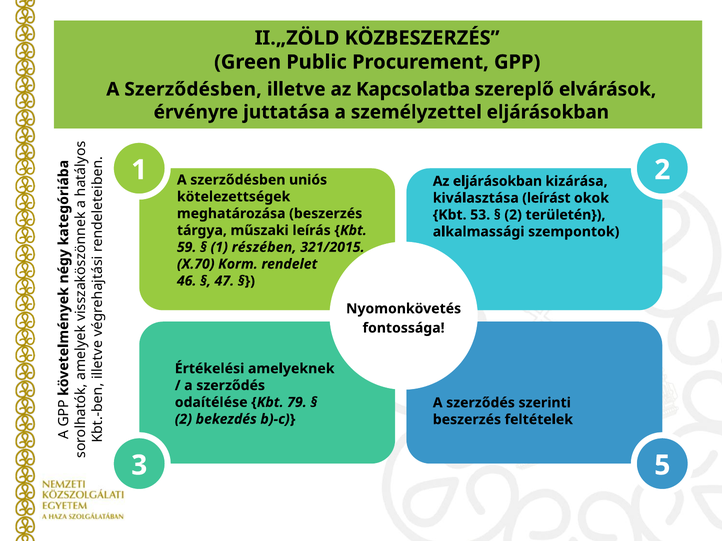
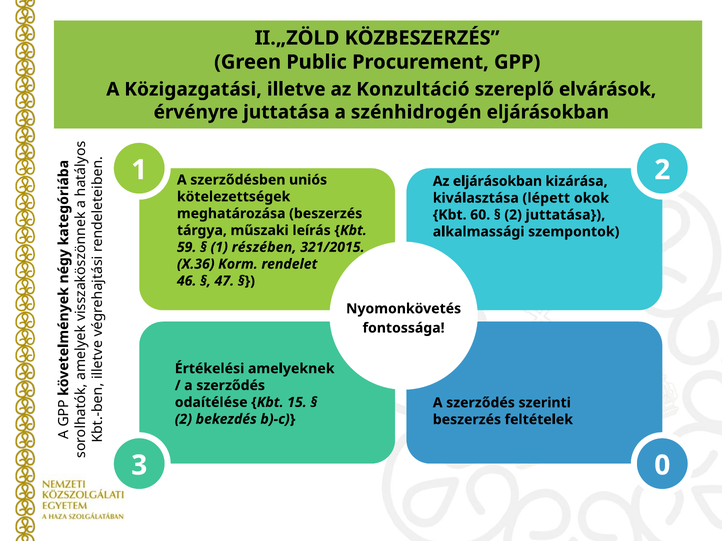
Szerződésben at (193, 89): Szerződésben -> Közigazgatási
Kapcsolatba: Kapcsolatba -> Konzultáció
személyzettel: személyzettel -> szénhidrogén
leírást: leírást -> lépett
53: 53 -> 60
2 területén: területén -> juttatása
X.70: X.70 -> X.36
79: 79 -> 15
5: 5 -> 0
